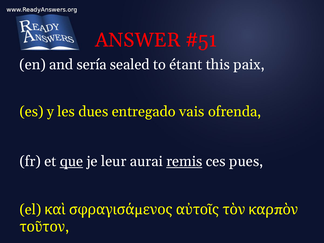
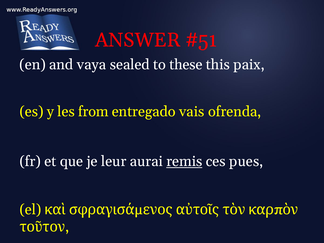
sería: sería -> vaya
étant: étant -> these
dues: dues -> from
que underline: present -> none
